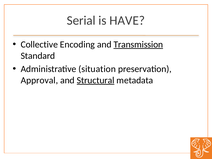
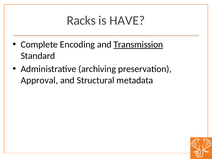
Serial: Serial -> Racks
Collective: Collective -> Complete
situation: situation -> archiving
Structural underline: present -> none
